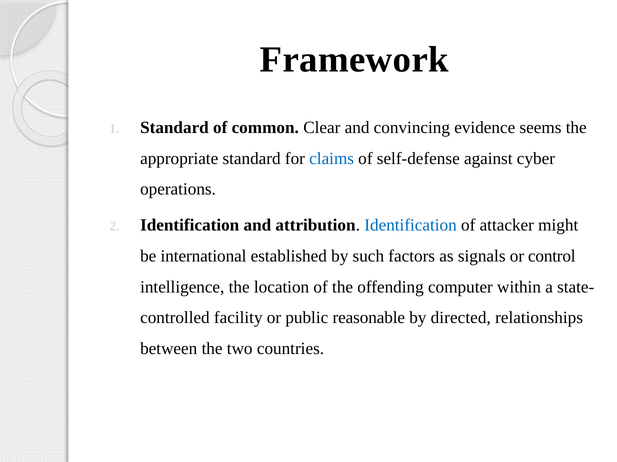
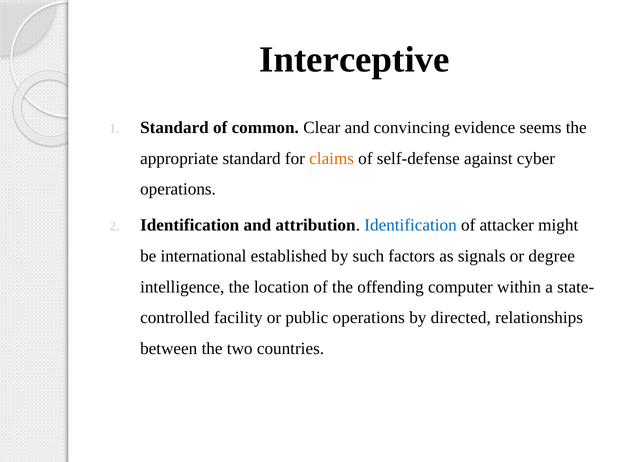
Framework: Framework -> Interceptive
claims colour: blue -> orange
control: control -> degree
public reasonable: reasonable -> operations
